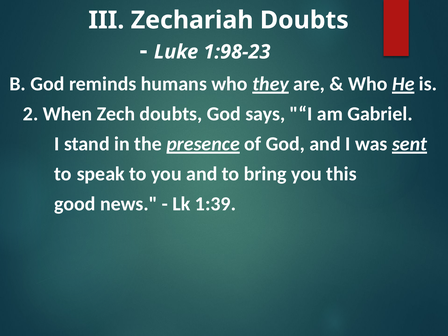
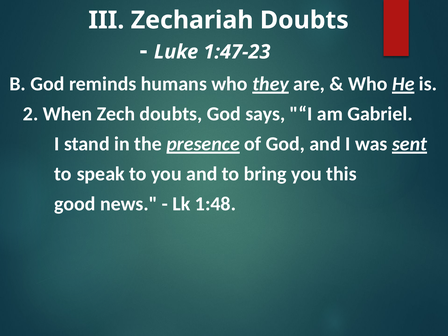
1:98-23: 1:98-23 -> 1:47-23
1:39: 1:39 -> 1:48
